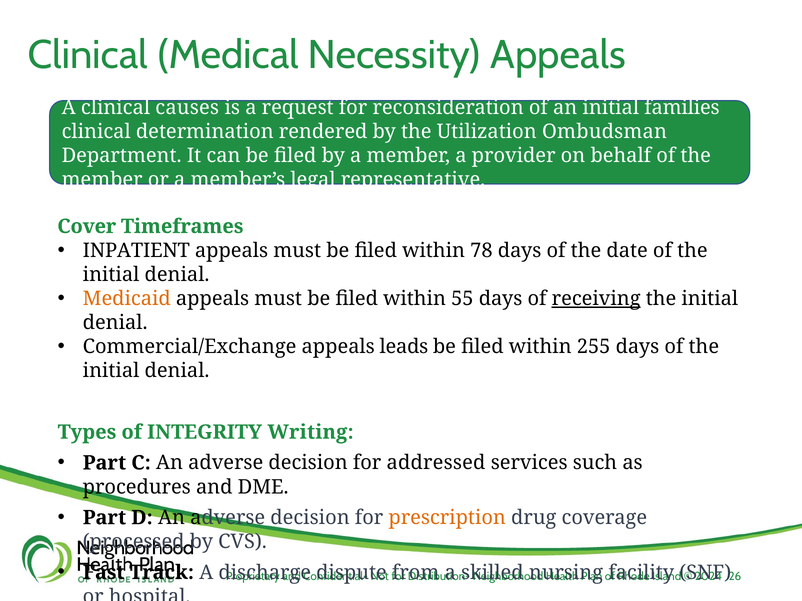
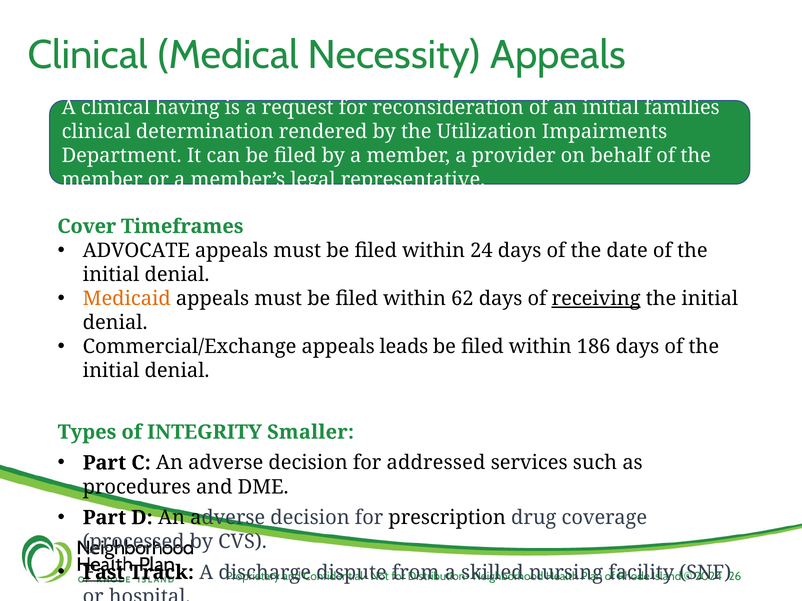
causes: causes -> having
Ombudsman: Ombudsman -> Impairments
INPATIENT: INPATIENT -> ADVOCATE
78: 78 -> 24
55: 55 -> 62
255: 255 -> 186
Writing: Writing -> Smaller
prescription colour: orange -> black
Fast underline: none -> present
